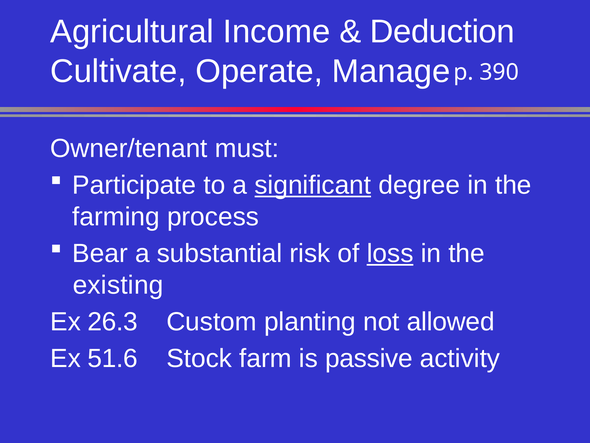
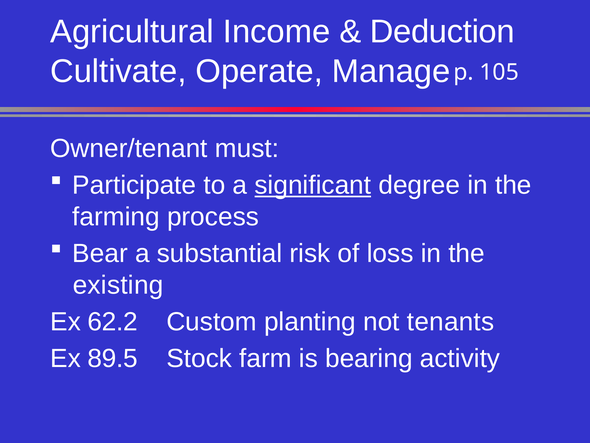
390: 390 -> 105
loss underline: present -> none
26.3: 26.3 -> 62.2
allowed: allowed -> tenants
51.6: 51.6 -> 89.5
passive: passive -> bearing
